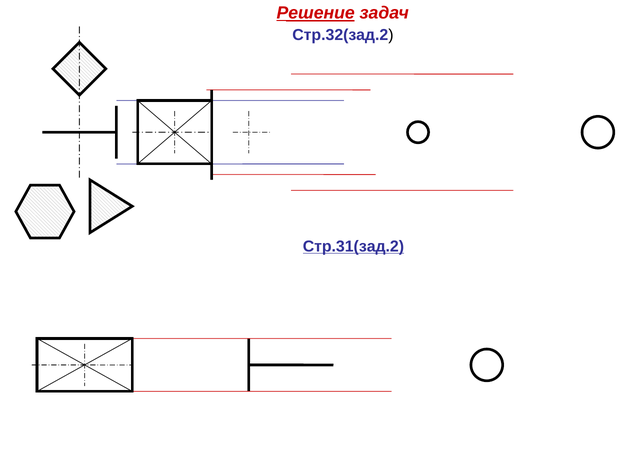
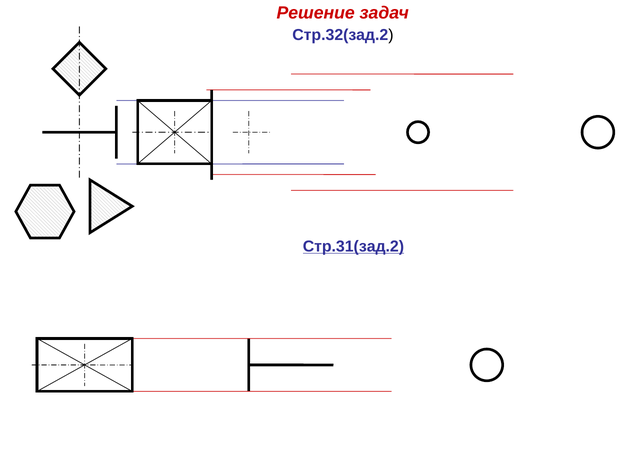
Решение underline: present -> none
